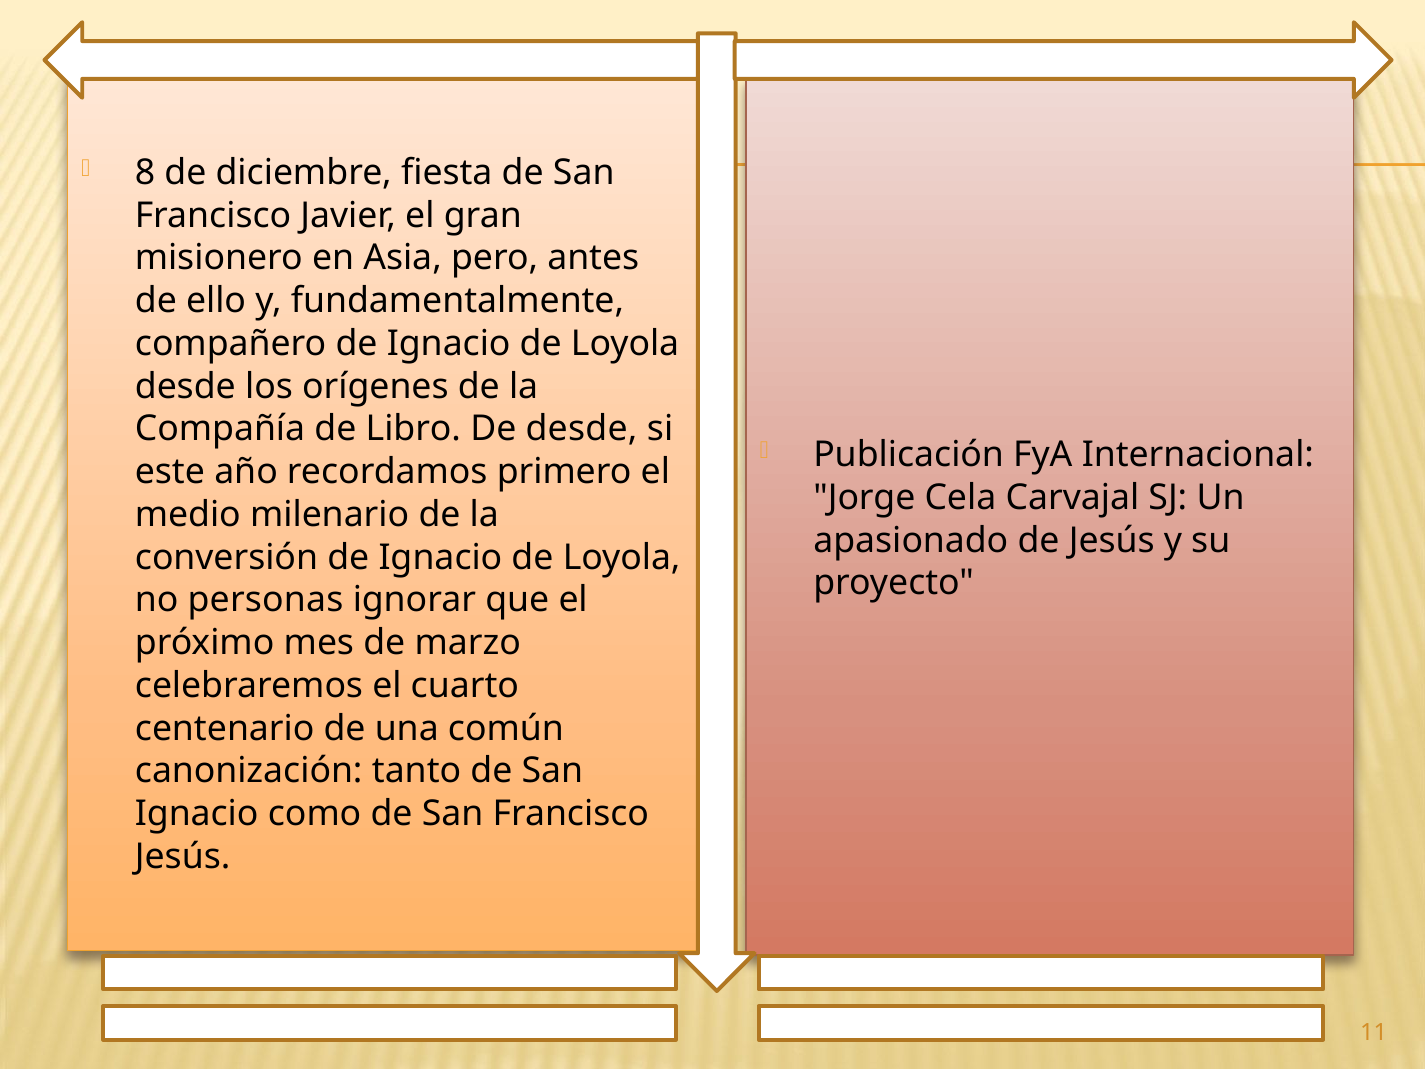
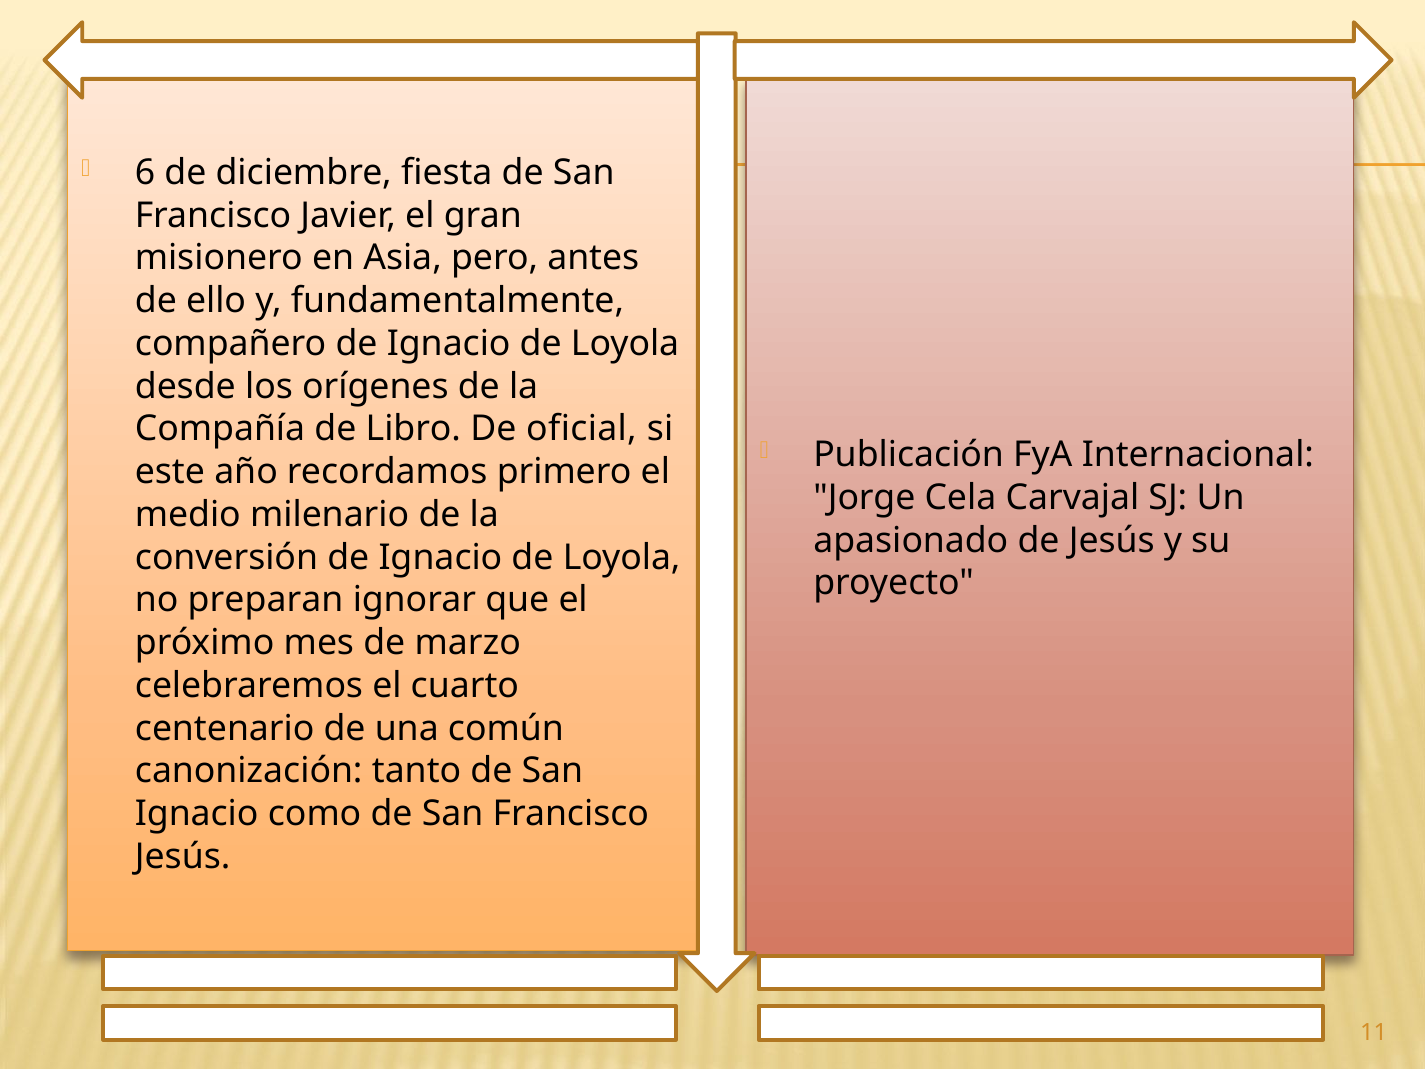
8: 8 -> 6
De desde: desde -> oficial
personas: personas -> preparan
